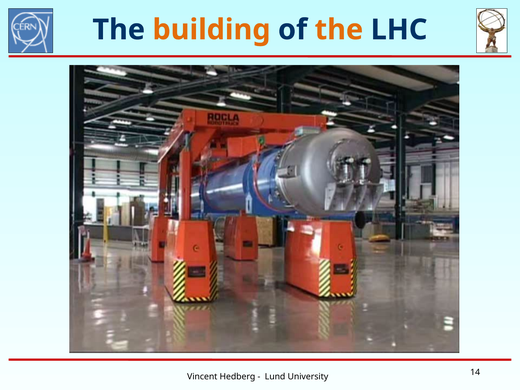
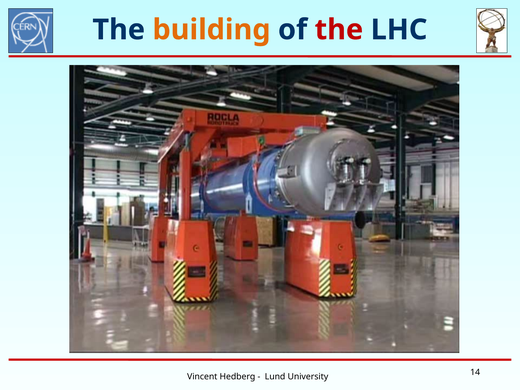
the at (339, 30) colour: orange -> red
